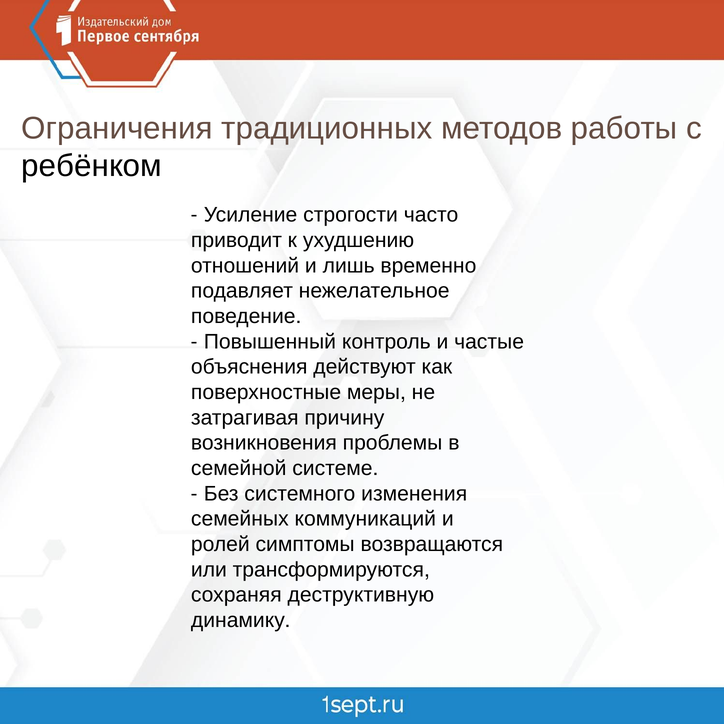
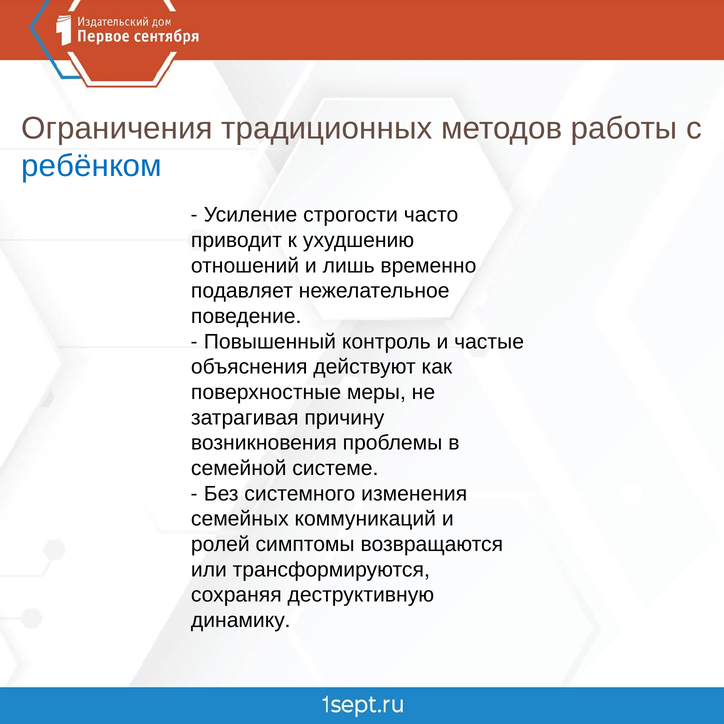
ребёнком colour: black -> blue
